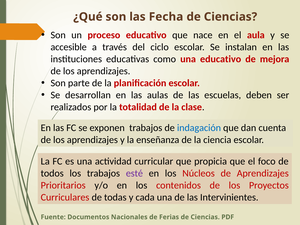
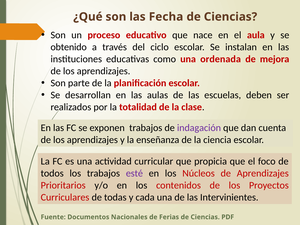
accesible: accesible -> obtenido
una educativo: educativo -> ordenada
indagación colour: blue -> purple
